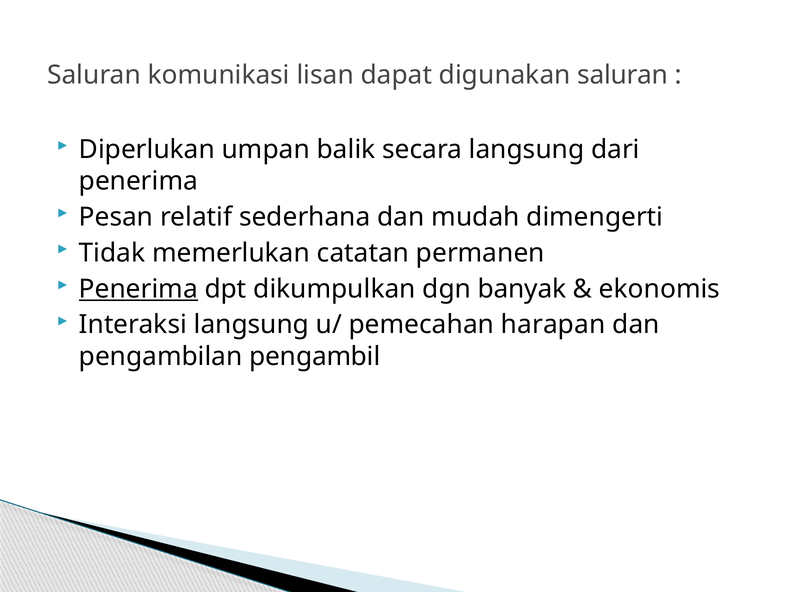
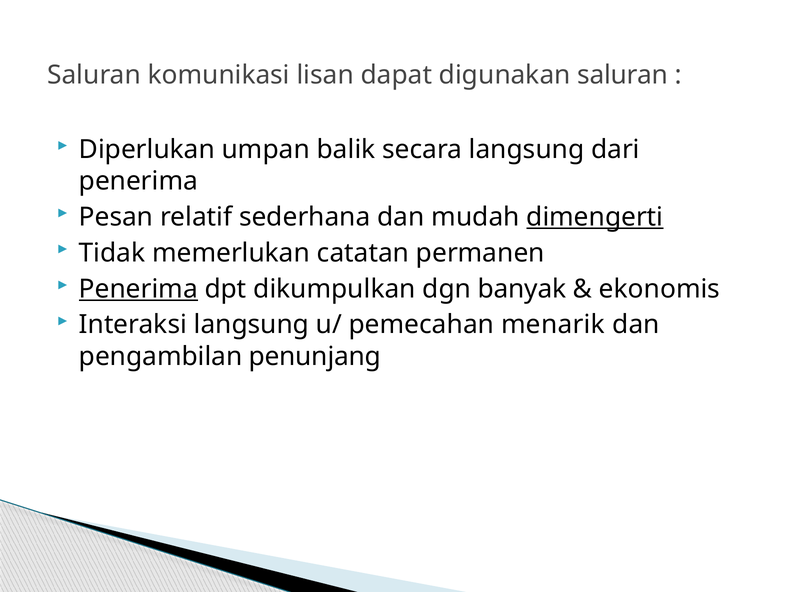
dimengerti underline: none -> present
harapan: harapan -> menarik
pengambil: pengambil -> penunjang
